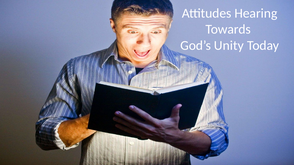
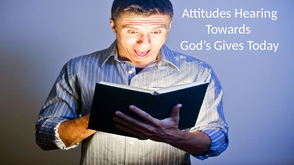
Unity: Unity -> Gives
